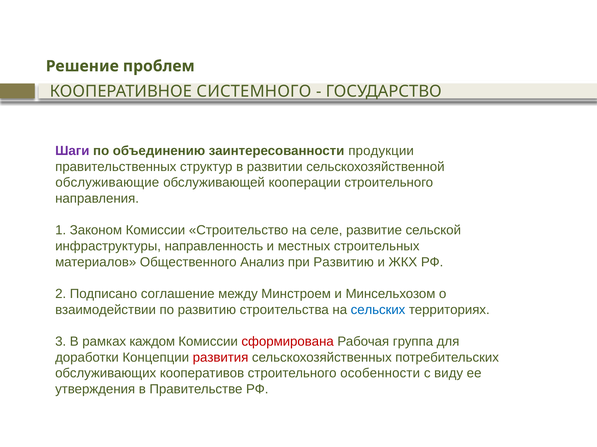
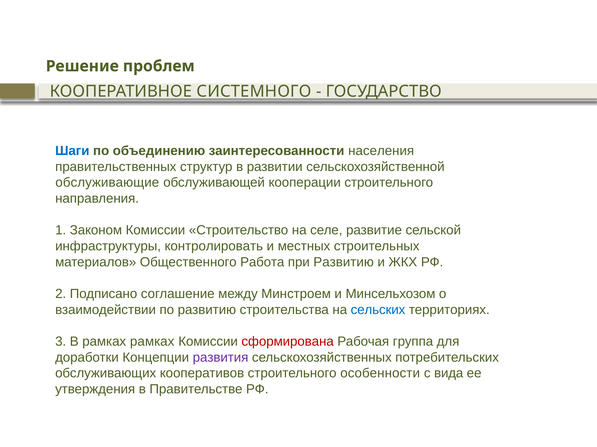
Шаги colour: purple -> blue
продукции: продукции -> населения
направленность: направленность -> контролировать
Анализ: Анализ -> Работа
рамках каждом: каждом -> рамках
развития colour: red -> purple
виду: виду -> вида
